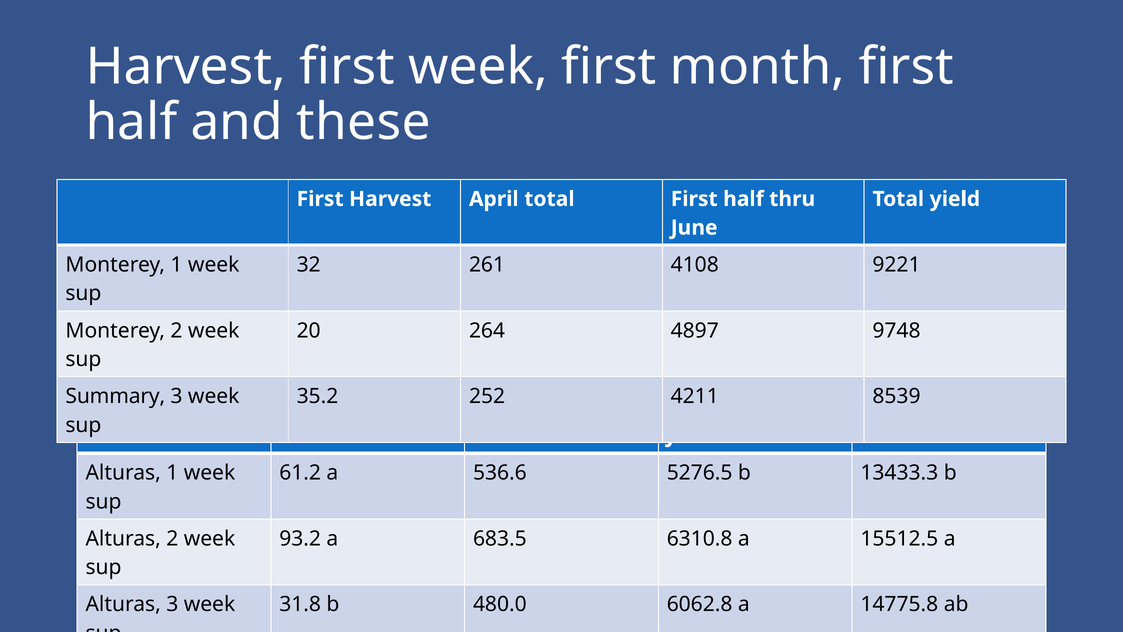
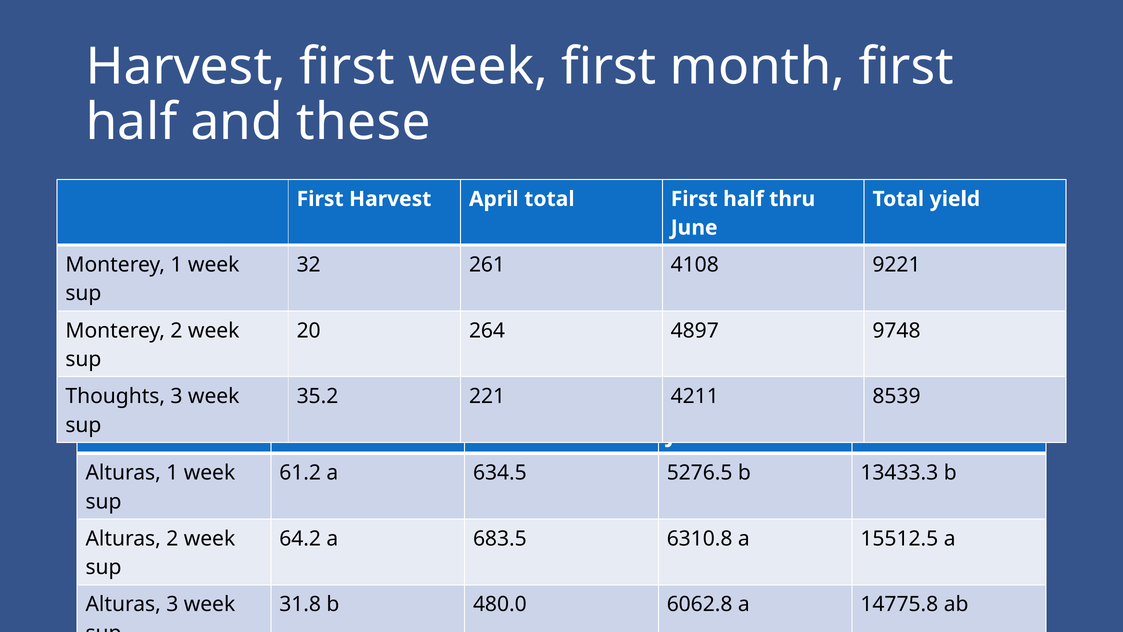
Summary: Summary -> Thoughts
252: 252 -> 221
536.6: 536.6 -> 634.5
93.2: 93.2 -> 64.2
